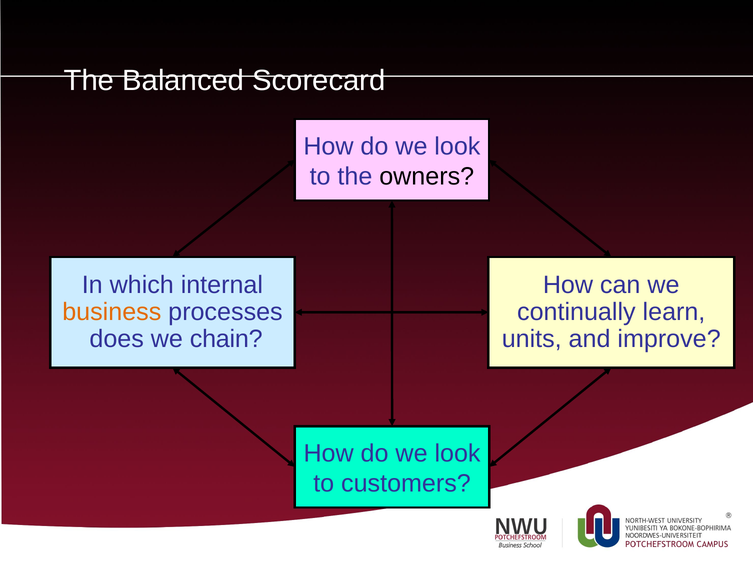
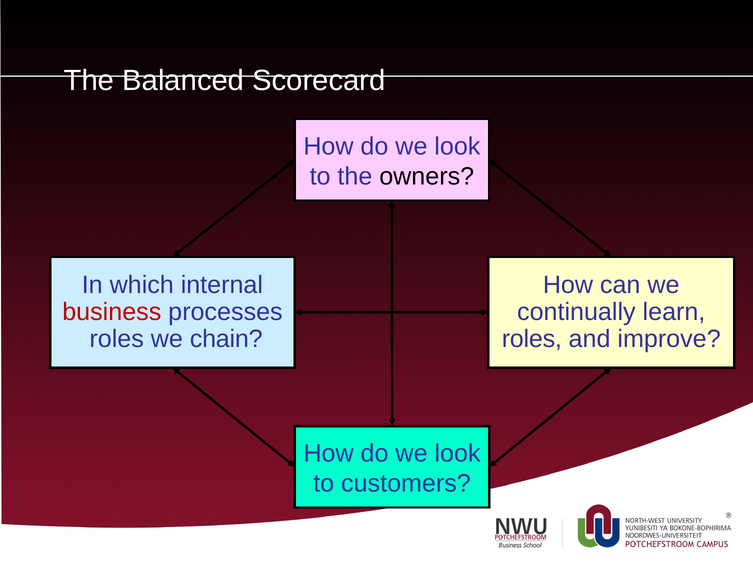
business colour: orange -> red
does at (117, 340): does -> roles
units at (532, 340): units -> roles
